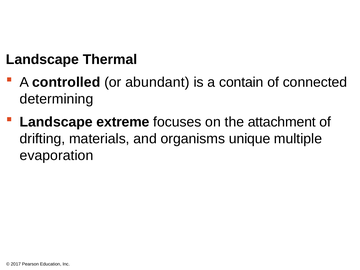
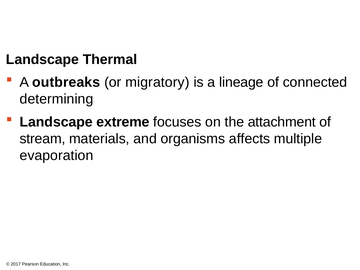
controlled: controlled -> outbreaks
abundant: abundant -> migratory
contain: contain -> lineage
drifting: drifting -> stream
unique: unique -> affects
